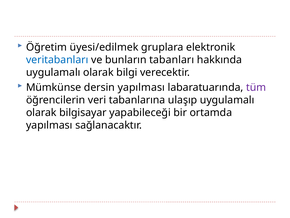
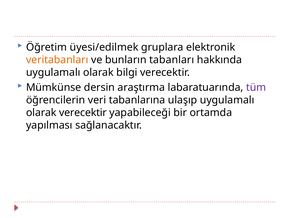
veritabanları colour: blue -> orange
dersin yapılması: yapılması -> araştırma
olarak bilgisayar: bilgisayar -> verecektir
